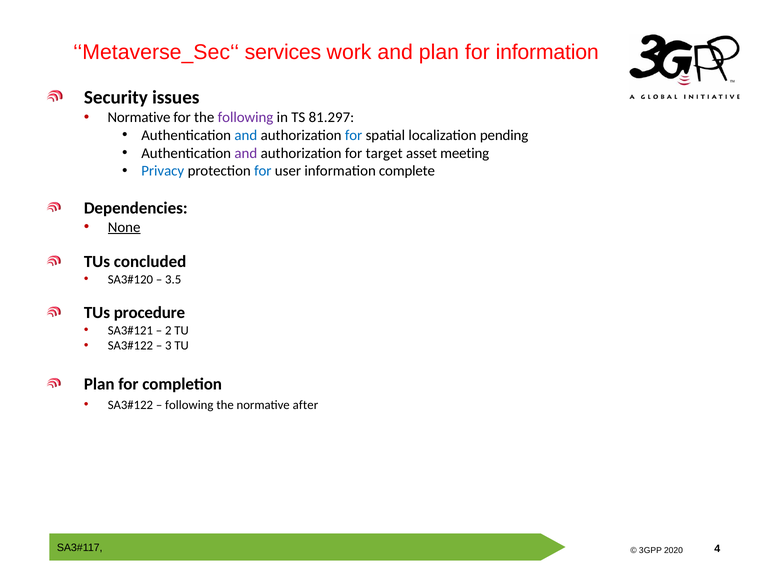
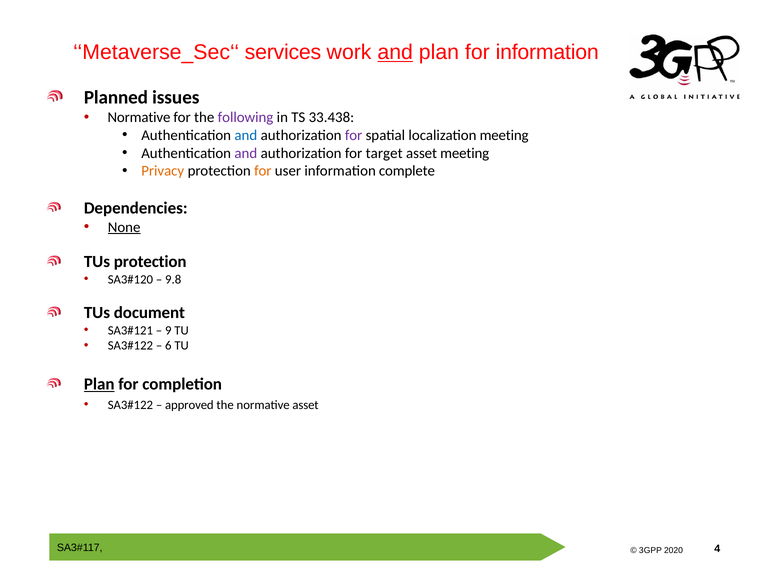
and at (395, 52) underline: none -> present
Security: Security -> Planned
81.297: 81.297 -> 33.438
for at (354, 135) colour: blue -> purple
localization pending: pending -> meeting
Privacy colour: blue -> orange
for at (263, 171) colour: blue -> orange
TUs concluded: concluded -> protection
3.5: 3.5 -> 9.8
procedure: procedure -> document
2: 2 -> 9
3: 3 -> 6
Plan at (99, 384) underline: none -> present
following at (189, 405): following -> approved
normative after: after -> asset
